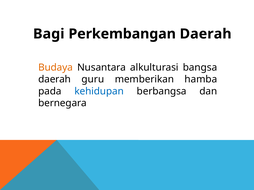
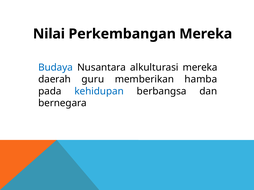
Bagi: Bagi -> Nilai
Perkembangan Daerah: Daerah -> Mereka
Budaya colour: orange -> blue
alkulturasi bangsa: bangsa -> mereka
